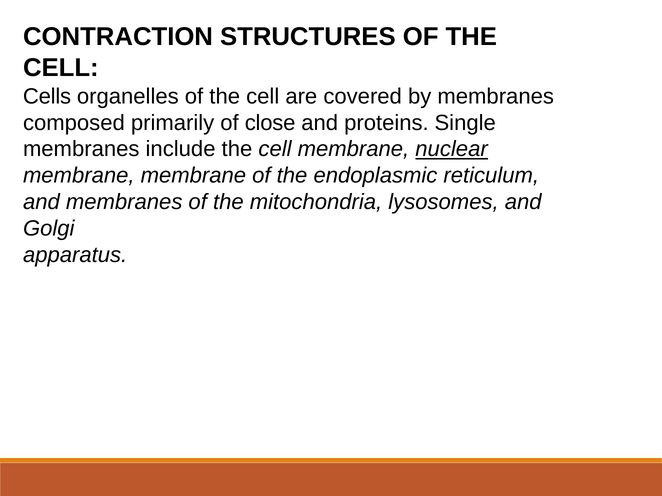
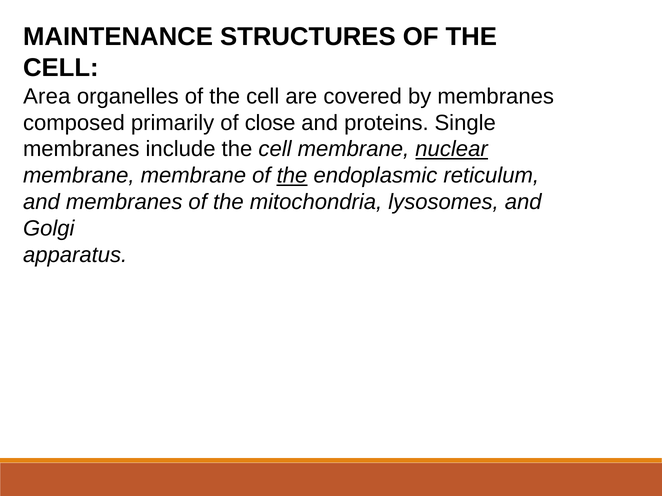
CONTRACTION: CONTRACTION -> MAINTENANCE
Cells: Cells -> Area
the at (292, 176) underline: none -> present
